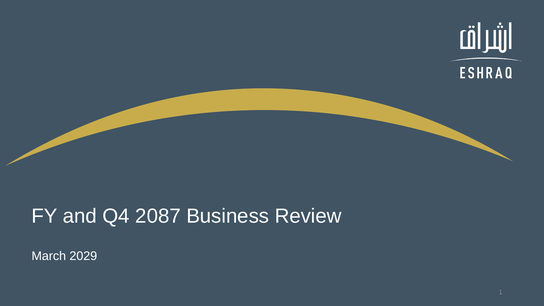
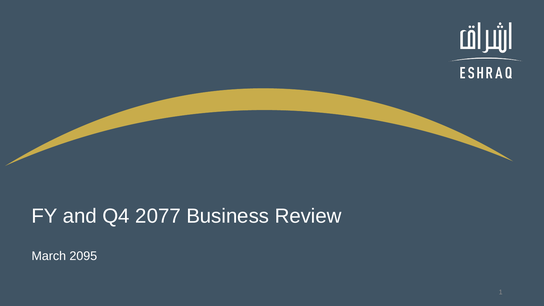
2087: 2087 -> 2077
2029: 2029 -> 2095
